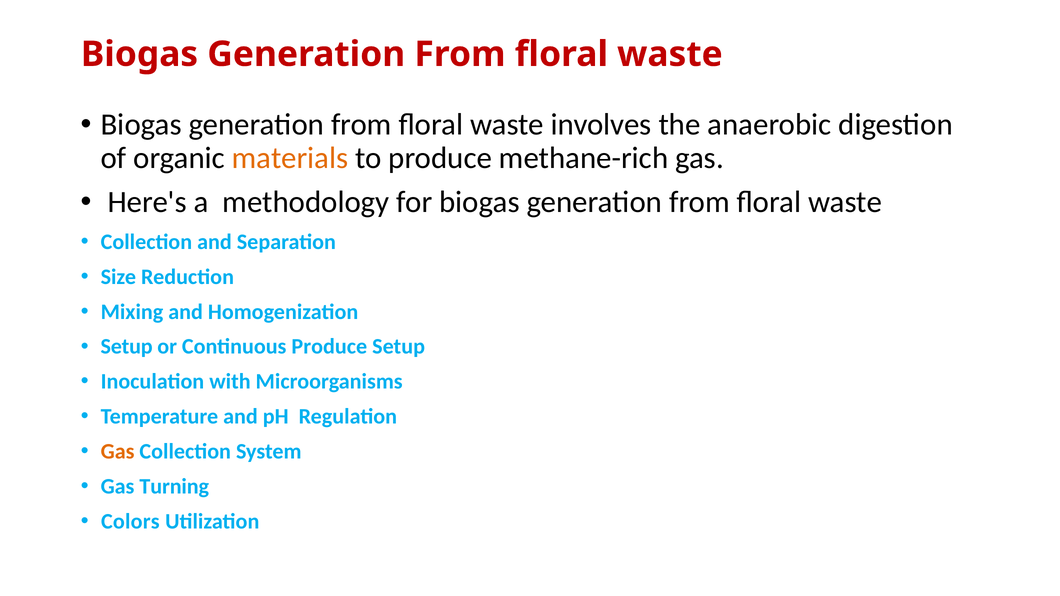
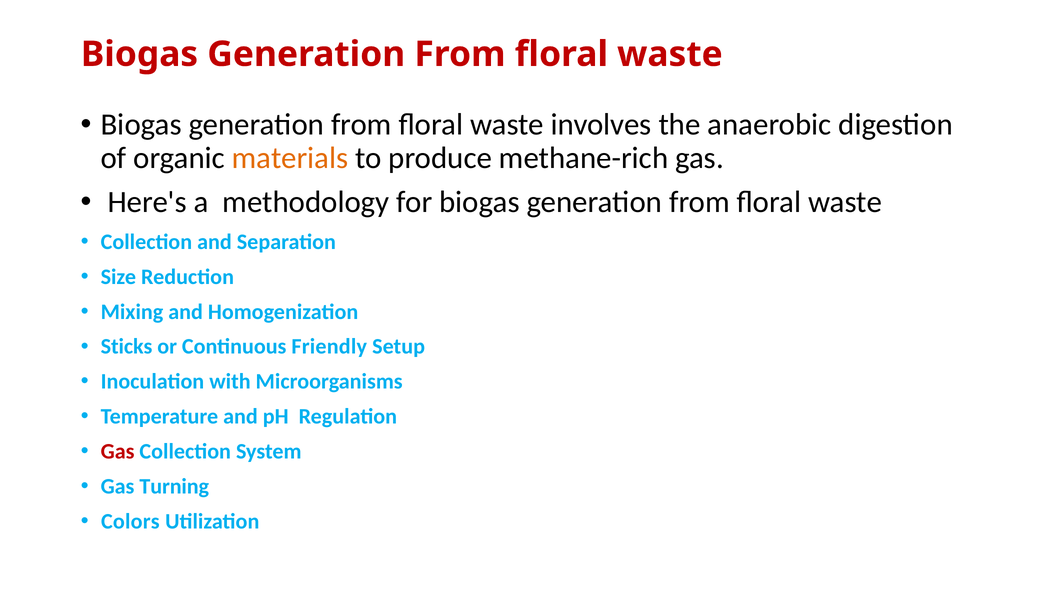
Setup at (127, 347): Setup -> Sticks
Continuous Produce: Produce -> Friendly
Gas at (118, 452) colour: orange -> red
